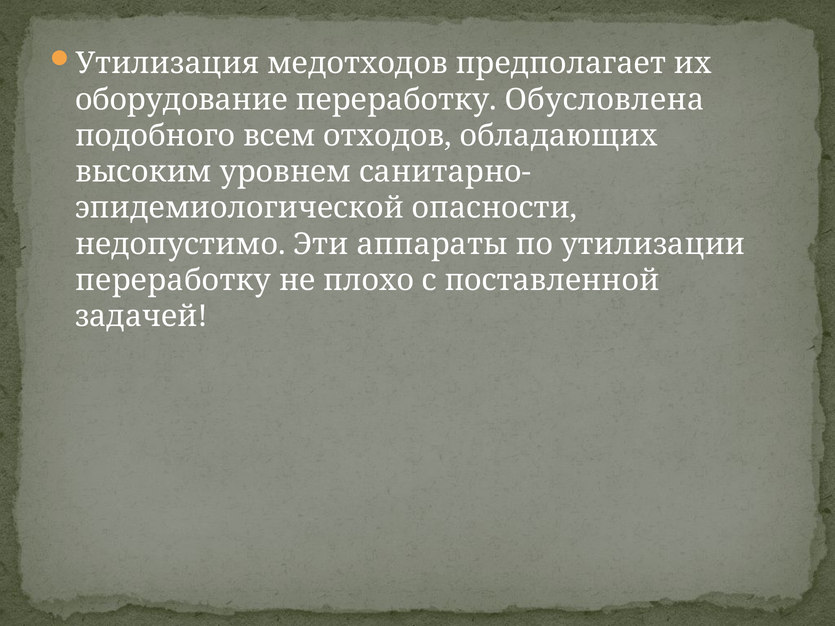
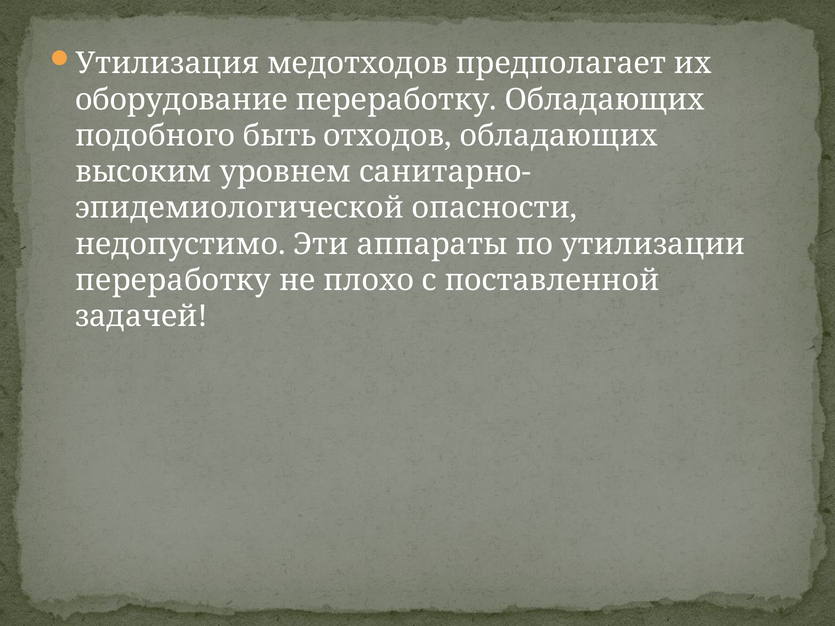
переработку Обусловлена: Обусловлена -> Обладающих
всем: всем -> быть
